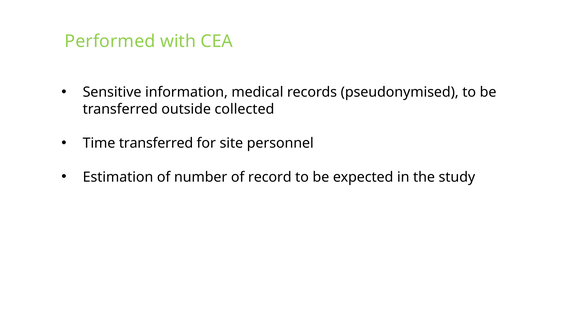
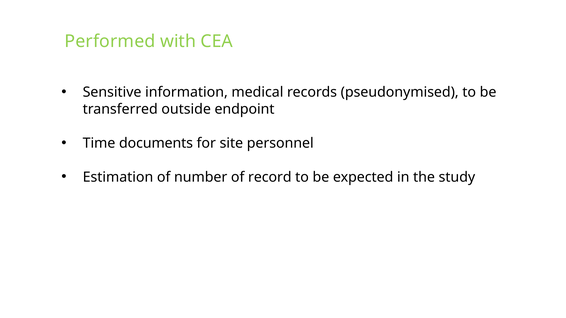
collected: collected -> endpoint
Time transferred: transferred -> documents
